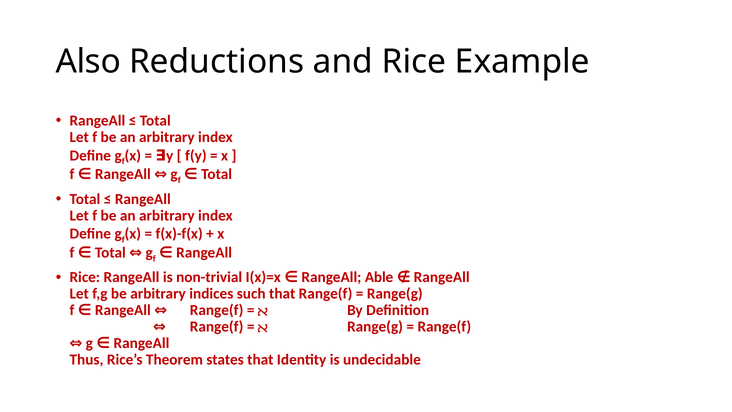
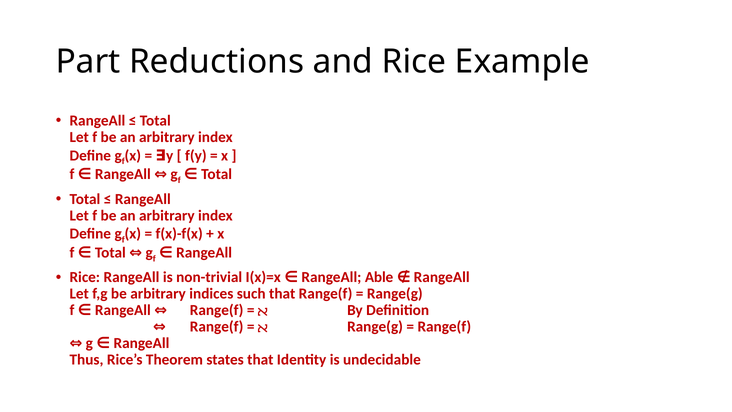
Also: Also -> Part
